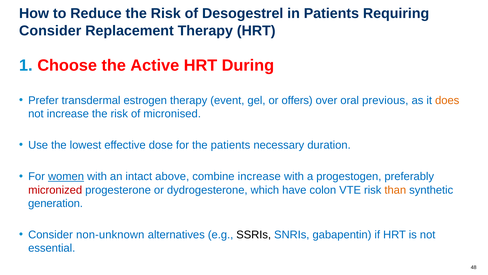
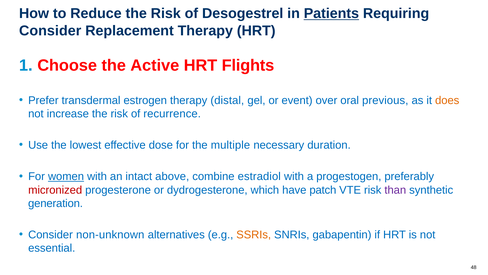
Patients at (331, 14) underline: none -> present
During: During -> Flights
event: event -> distal
offers: offers -> event
micronised: micronised -> recurrence
the patients: patients -> multiple
combine increase: increase -> estradiol
colon: colon -> patch
than colour: orange -> purple
SSRIs colour: black -> orange
